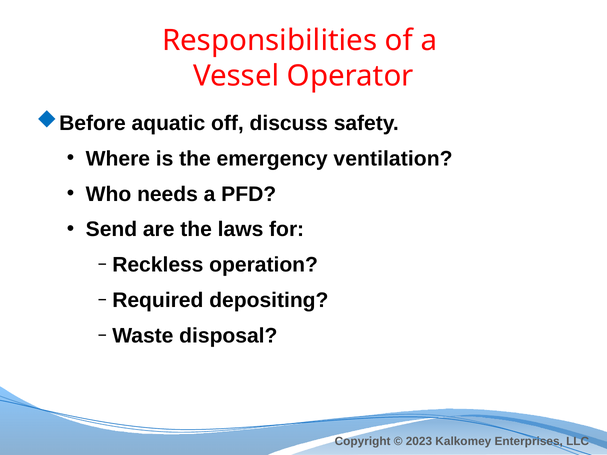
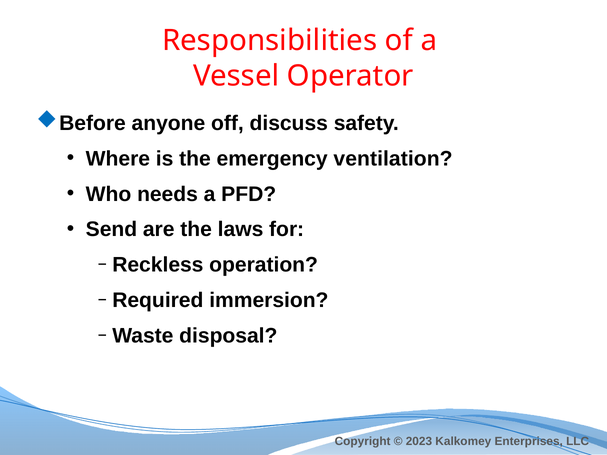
aquatic: aquatic -> anyone
depositing: depositing -> immersion
